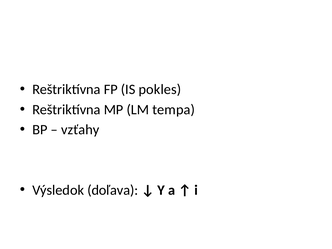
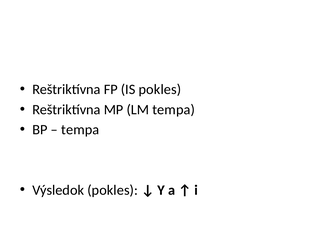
vzťahy at (80, 130): vzťahy -> tempa
Výsledok doľava: doľava -> pokles
